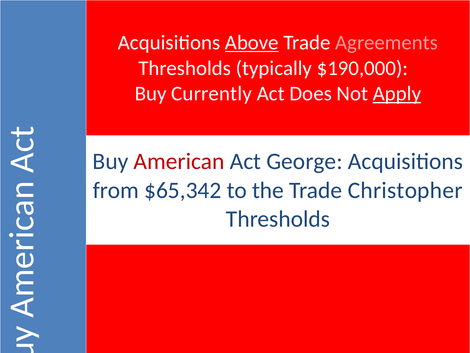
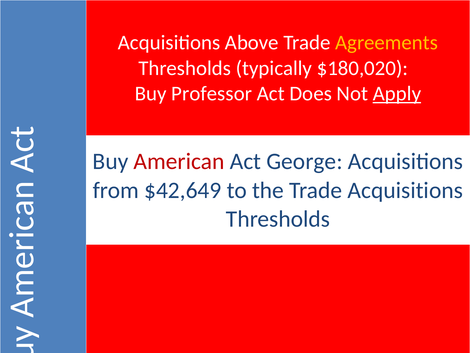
Above underline: present -> none
Agreements colour: pink -> yellow
$190,000: $190,000 -> $180,020
Buy Currently: Currently -> Professor
$65,342: $65,342 -> $42,649
Trade Christopher: Christopher -> Acquisitions
